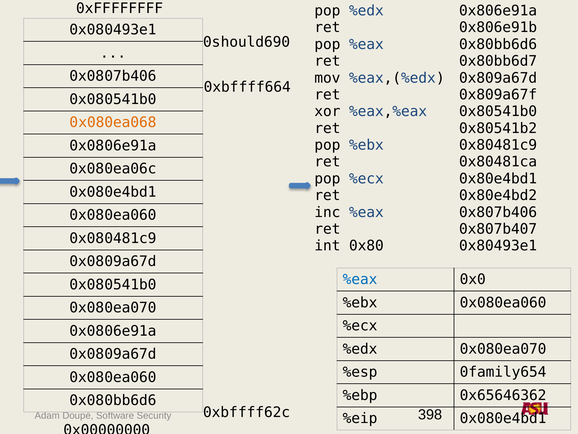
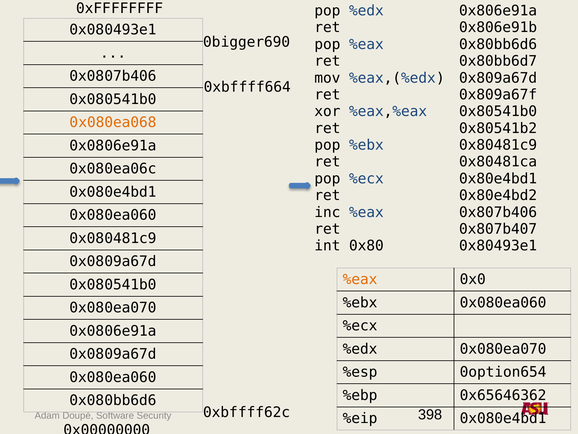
0should690: 0should690 -> 0bigger690
%eax at (360, 279) colour: blue -> orange
0family654: 0family654 -> 0option654
